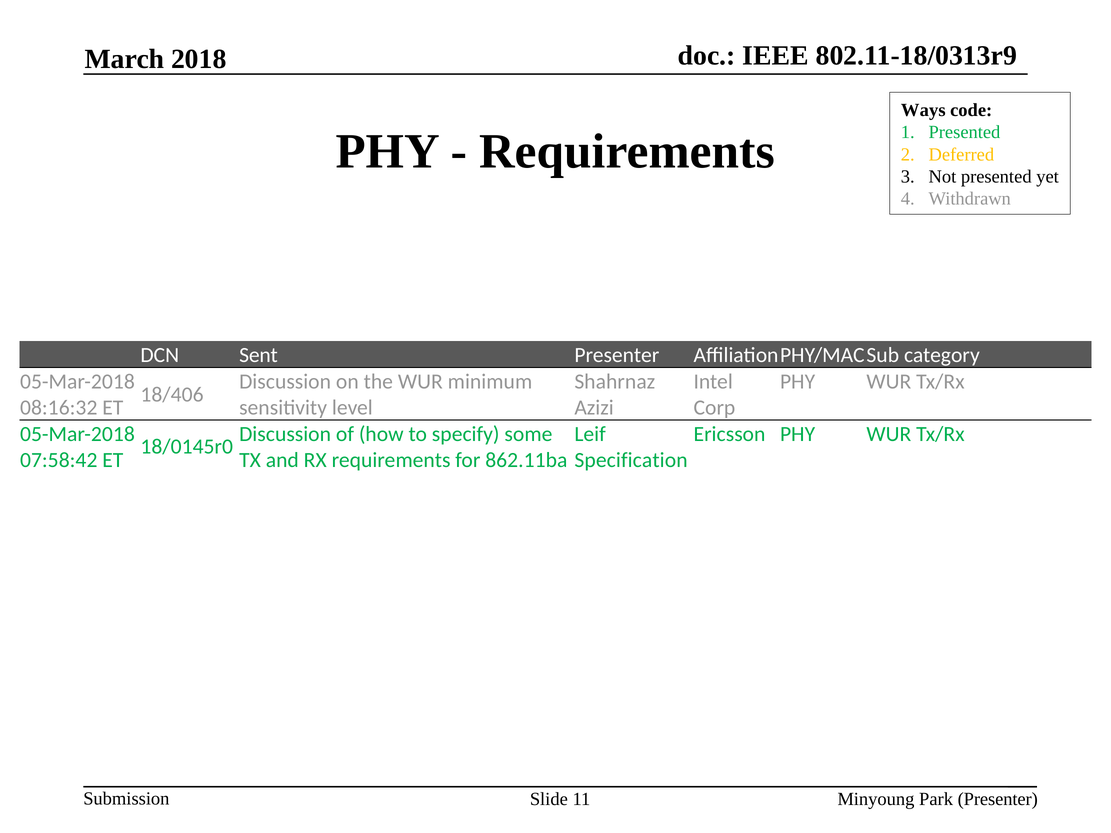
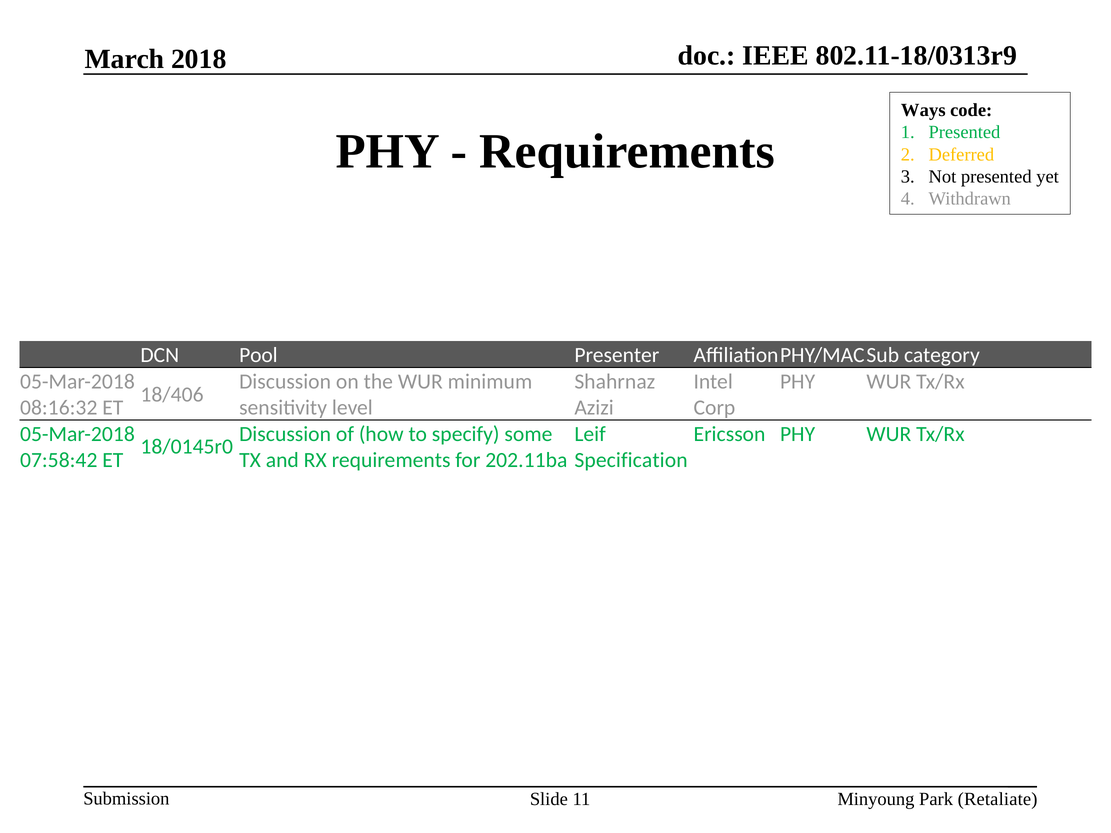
Sent: Sent -> Pool
862.11ba: 862.11ba -> 202.11ba
Park Presenter: Presenter -> Retaliate
